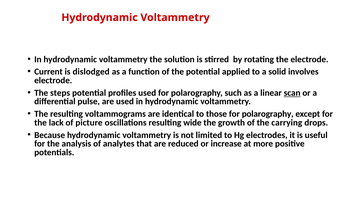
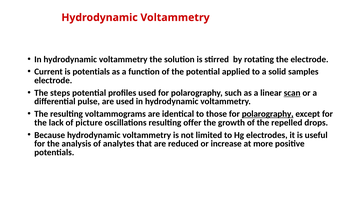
is dislodged: dislodged -> potentials
involves: involves -> samples
polarography at (268, 114) underline: none -> present
wide: wide -> offer
carrying: carrying -> repelled
